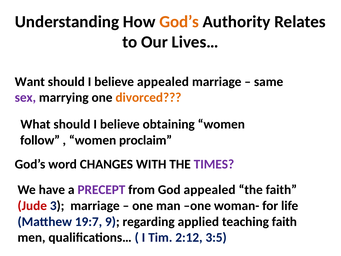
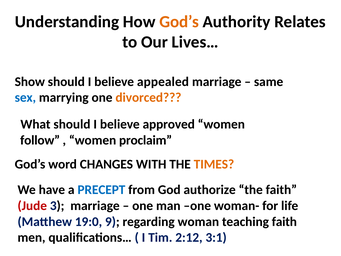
Want: Want -> Show
sex colour: purple -> blue
obtaining: obtaining -> approved
TIMES colour: purple -> orange
PRECEPT colour: purple -> blue
God appealed: appealed -> authorize
19:7: 19:7 -> 19:0
applied: applied -> woman
3:5: 3:5 -> 3:1
